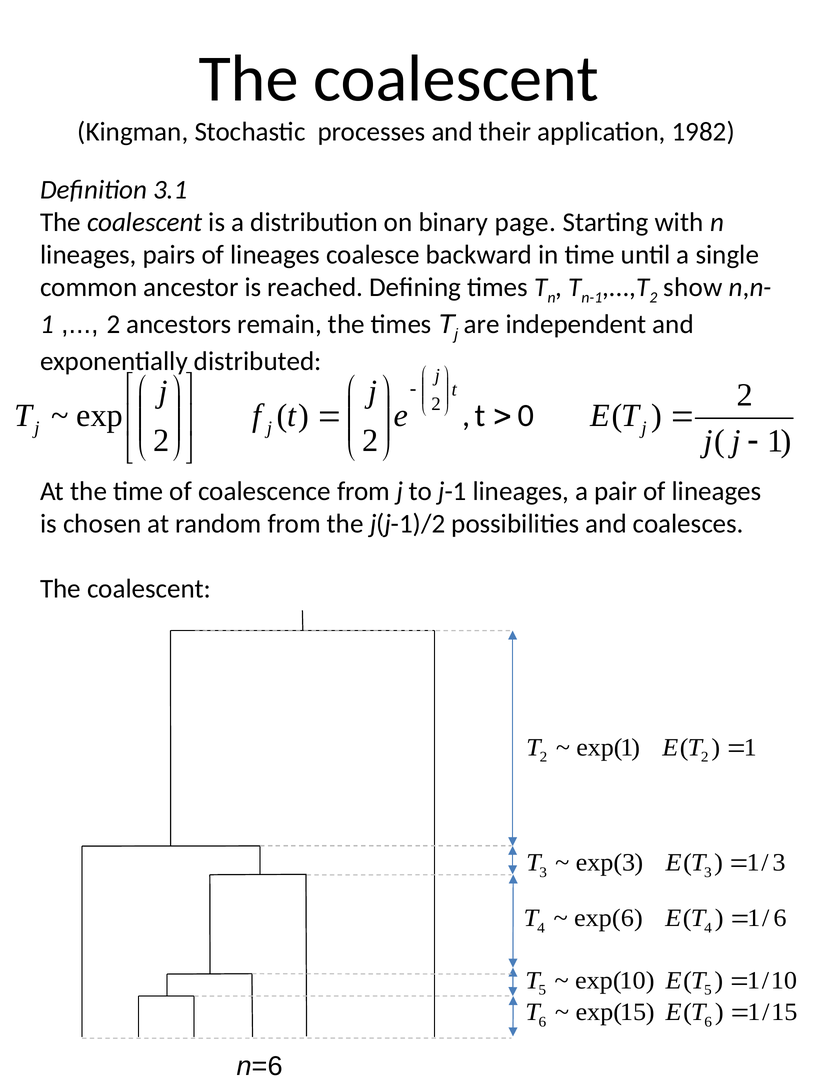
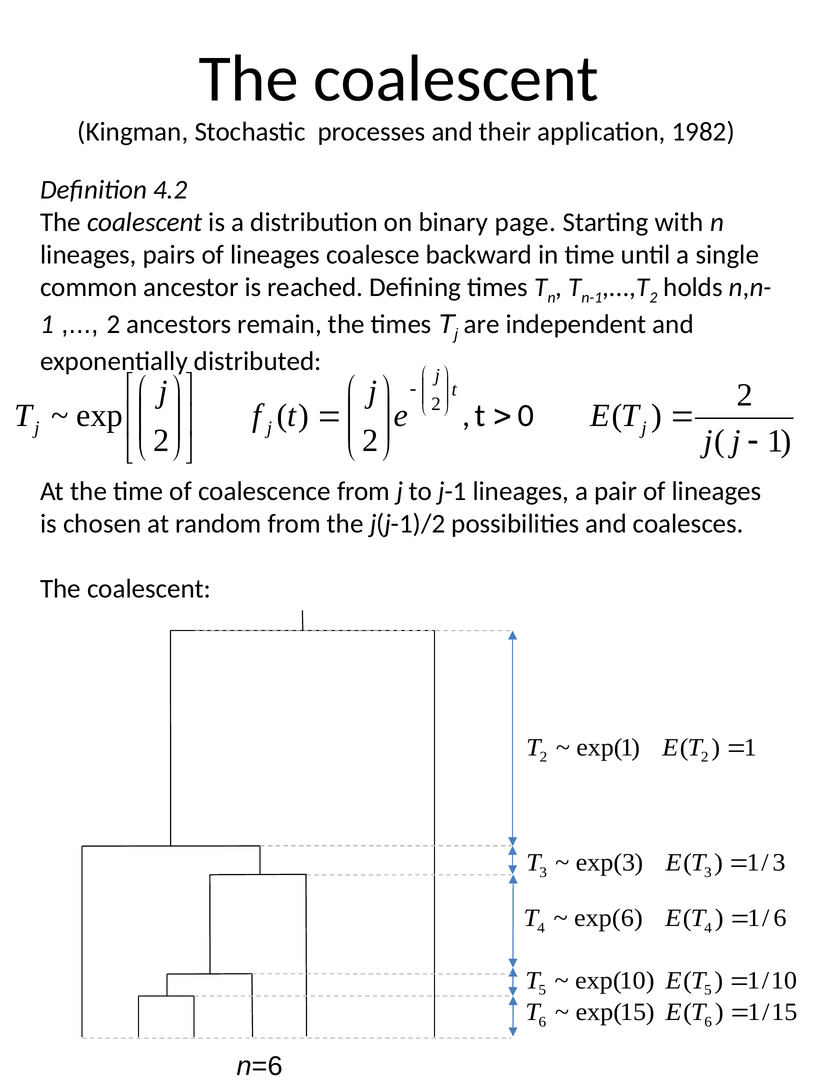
3.1: 3.1 -> 4.2
show: show -> holds
